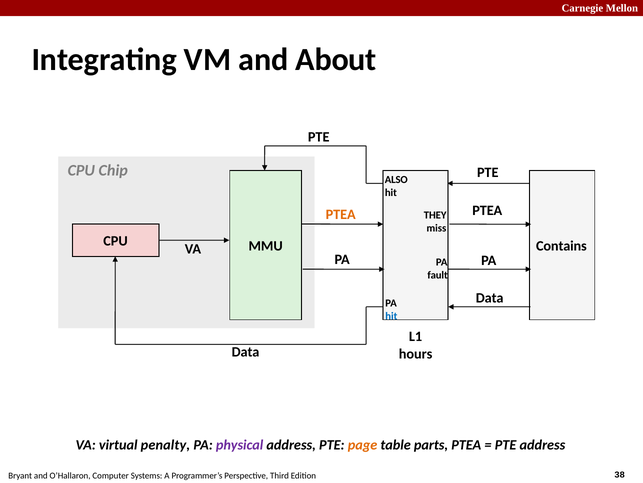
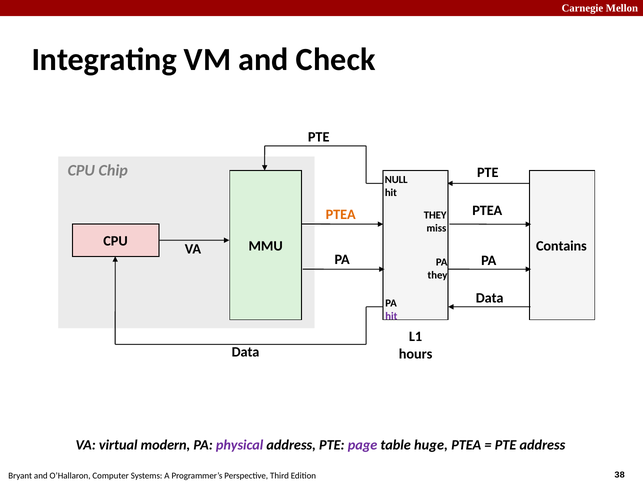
About: About -> Check
ALSO: ALSO -> NULL
fault at (438, 275): fault -> they
hit at (391, 316) colour: blue -> purple
penalty: penalty -> modern
page colour: orange -> purple
parts: parts -> huge
